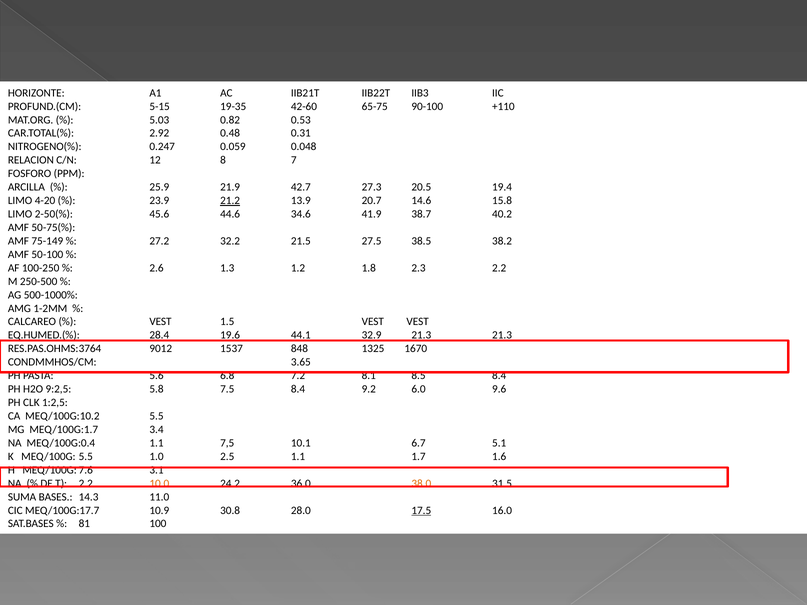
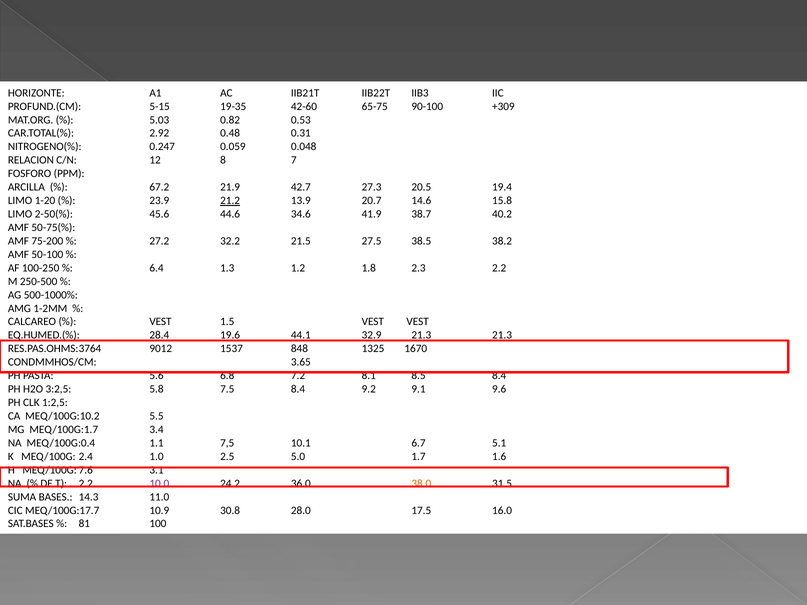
+110: +110 -> +309
25.9: 25.9 -> 67.2
4-20: 4-20 -> 1-20
75-149: 75-149 -> 75-200
2.6: 2.6 -> 6.4
9:2,5: 9:2,5 -> 3:2,5
6.0: 6.0 -> 9.1
MEQ/100G 5.5: 5.5 -> 2.4
2.5 1.1: 1.1 -> 5.0
10.0 colour: orange -> purple
17.5 underline: present -> none
